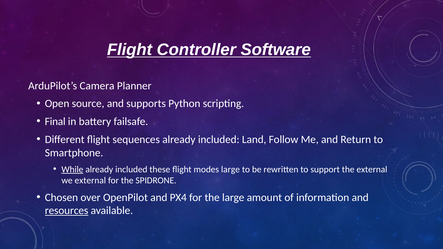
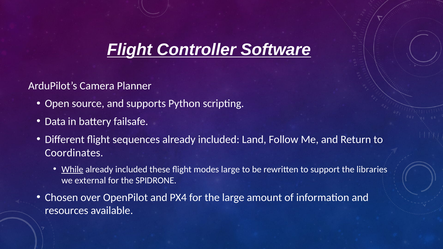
Final: Final -> Data
Smartphone: Smartphone -> Coordinates
the external: external -> libraries
resources underline: present -> none
